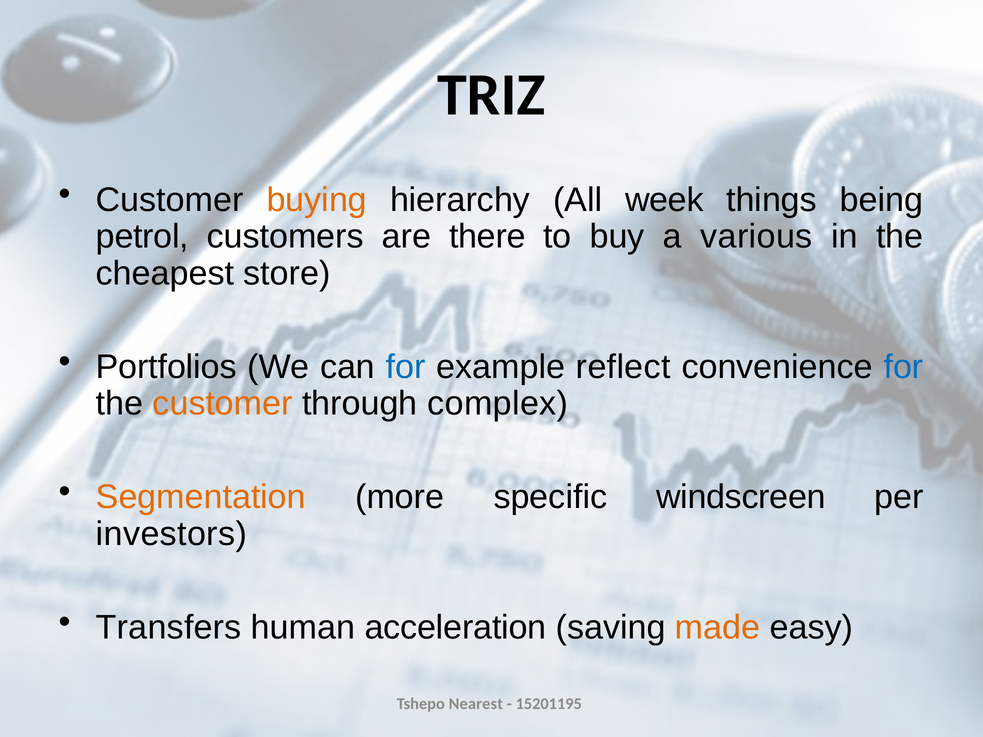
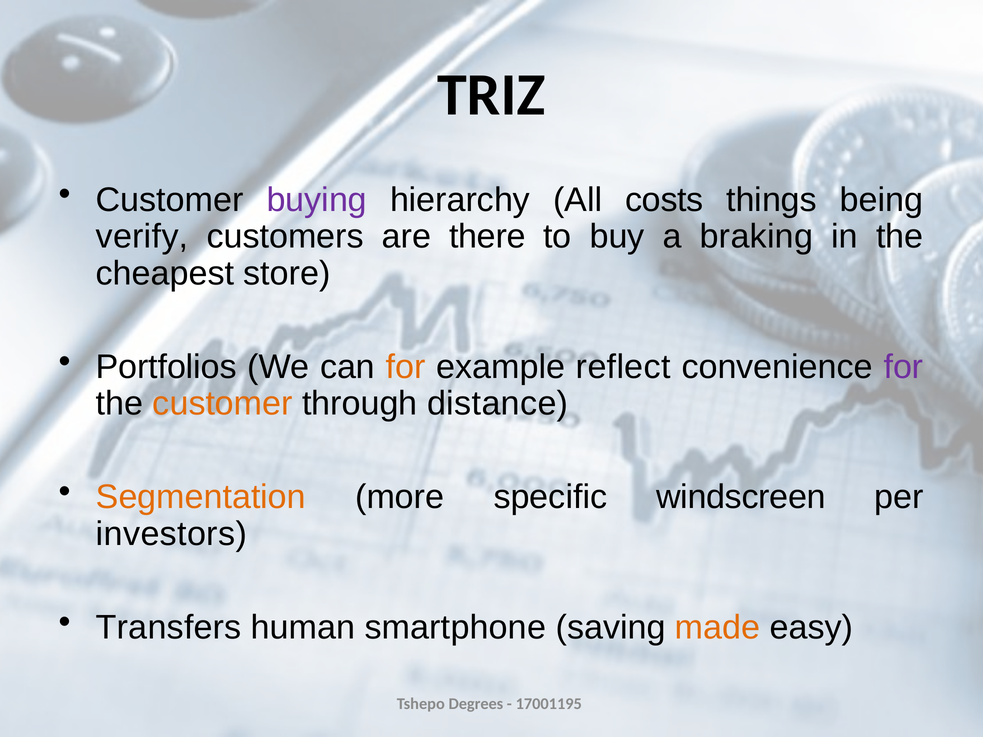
buying colour: orange -> purple
week: week -> costs
petrol: petrol -> verify
various: various -> braking
for at (406, 367) colour: blue -> orange
for at (903, 367) colour: blue -> purple
complex: complex -> distance
acceleration: acceleration -> smartphone
Nearest: Nearest -> Degrees
15201195: 15201195 -> 17001195
